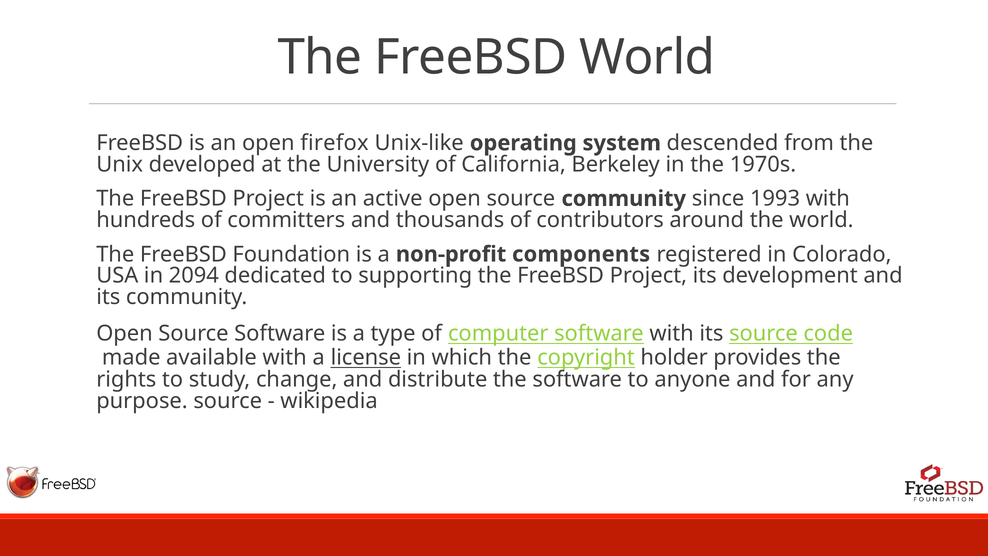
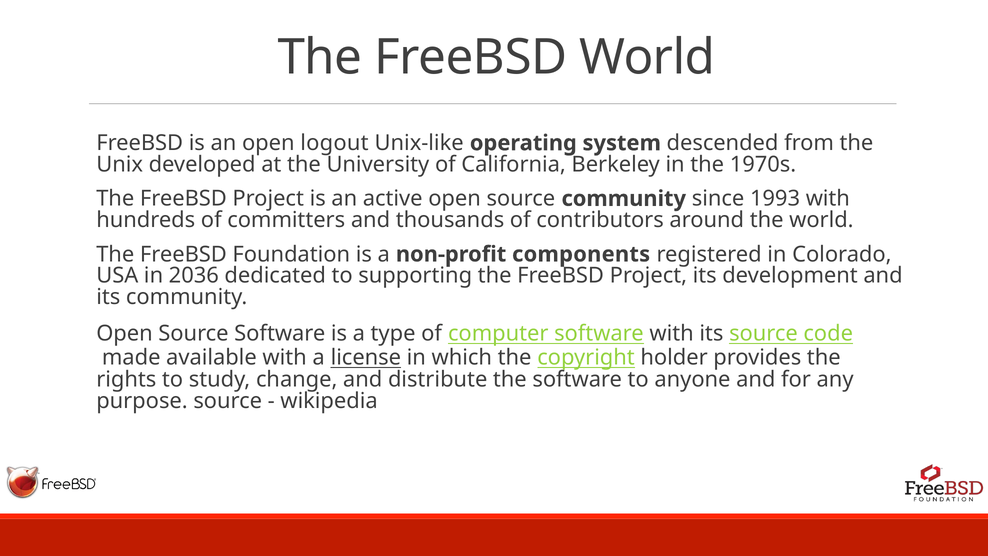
firefox: firefox -> logout
2094: 2094 -> 2036
